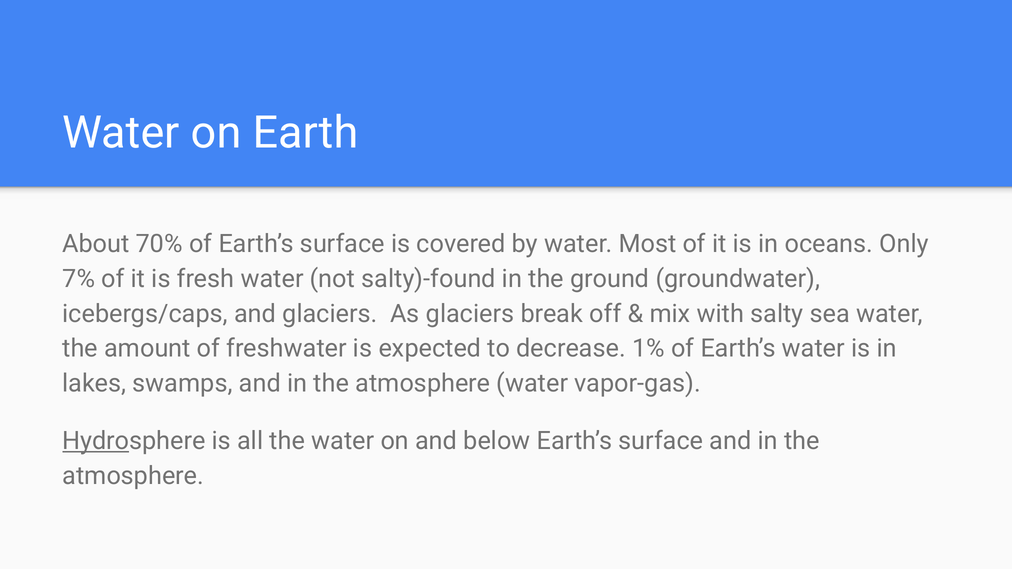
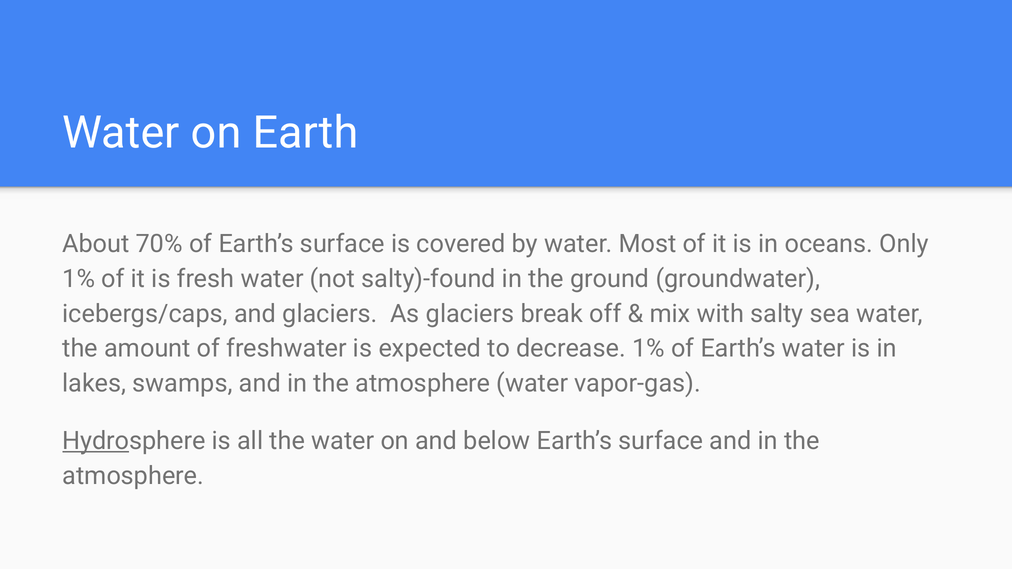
7% at (79, 279): 7% -> 1%
